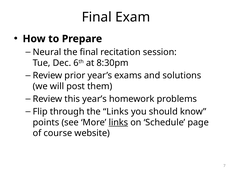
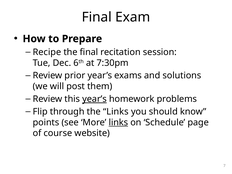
Neural: Neural -> Recipe
8:30pm: 8:30pm -> 7:30pm
year’s at (94, 99) underline: none -> present
